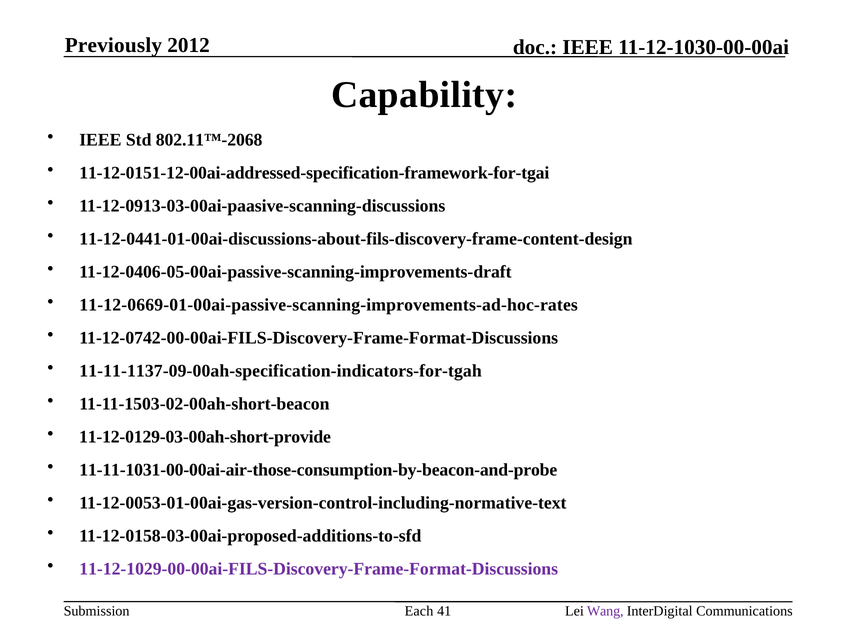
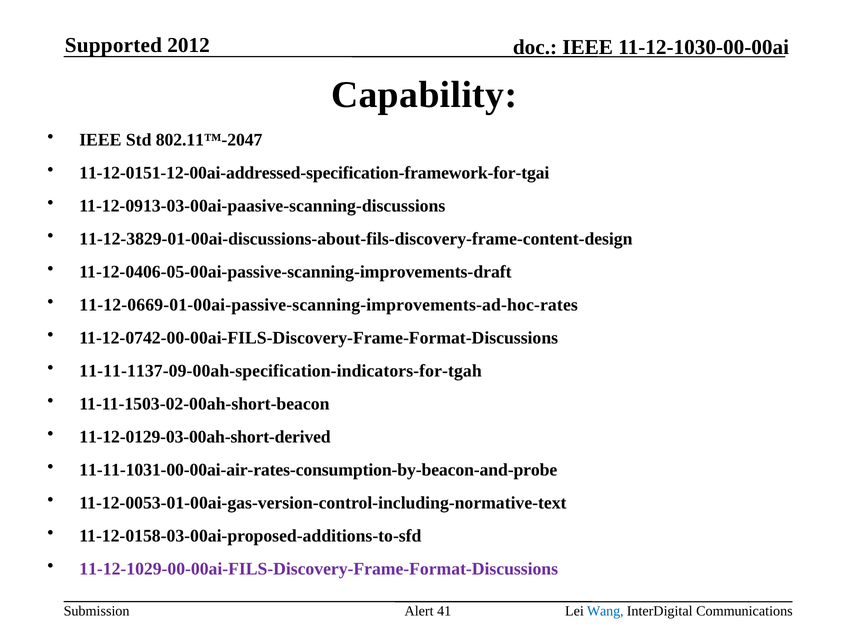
Previously: Previously -> Supported
802.11™-2068: 802.11™-2068 -> 802.11™-2047
11-12-0441-01-00ai-discussions-about-fils-discovery-frame-content-design: 11-12-0441-01-00ai-discussions-about-fils-discovery-frame-content-design -> 11-12-3829-01-00ai-discussions-about-fils-discovery-frame-content-design
11-12-0129-03-00ah-short-provide: 11-12-0129-03-00ah-short-provide -> 11-12-0129-03-00ah-short-derived
11-11-1031-00-00ai-air-those-consumption-by-beacon-and-probe: 11-11-1031-00-00ai-air-those-consumption-by-beacon-and-probe -> 11-11-1031-00-00ai-air-rates-consumption-by-beacon-and-probe
Each: Each -> Alert
Wang colour: purple -> blue
